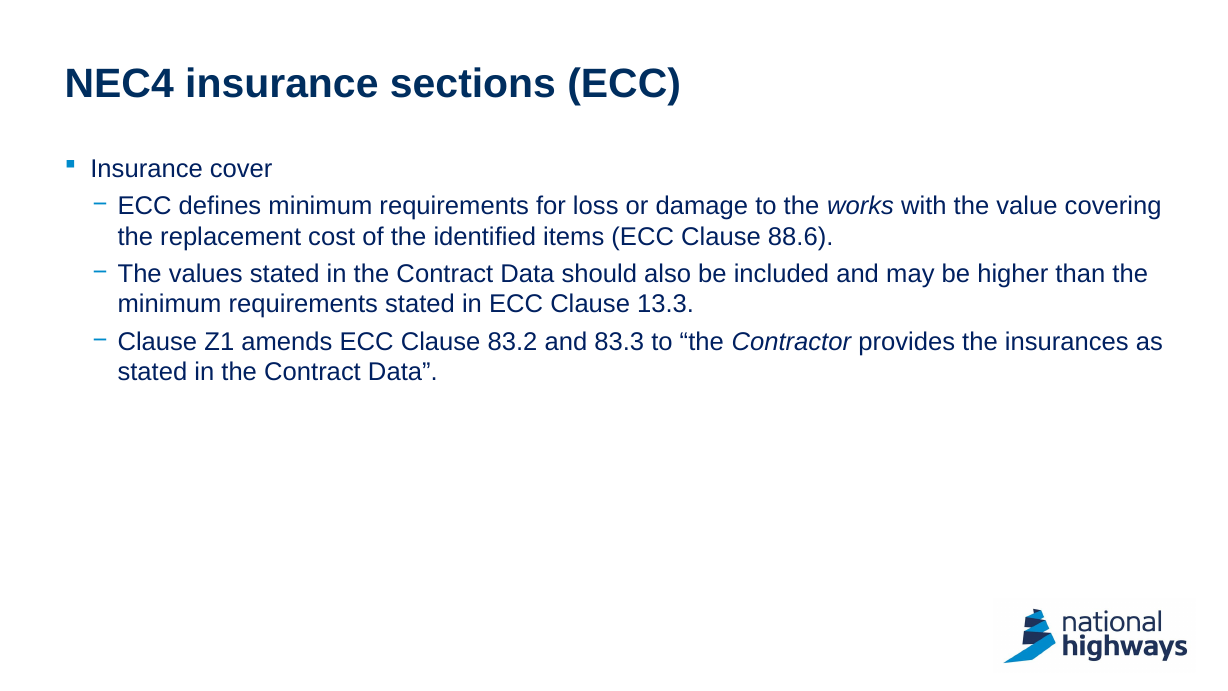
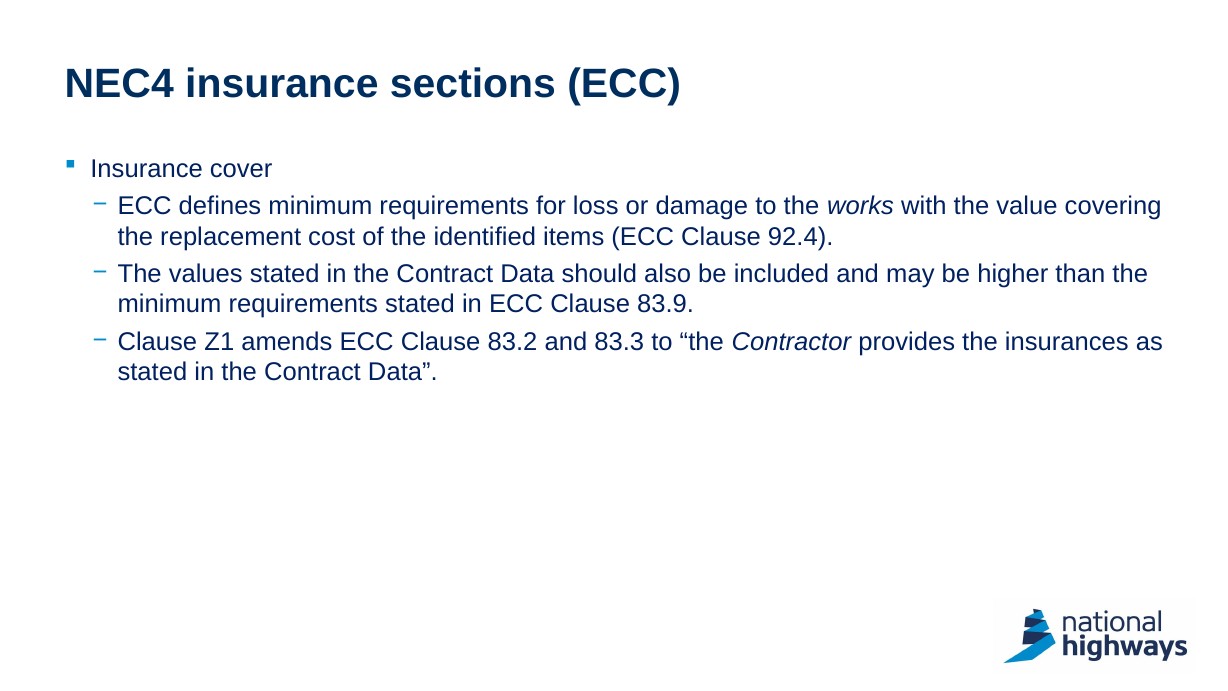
88.6: 88.6 -> 92.4
13.3: 13.3 -> 83.9
